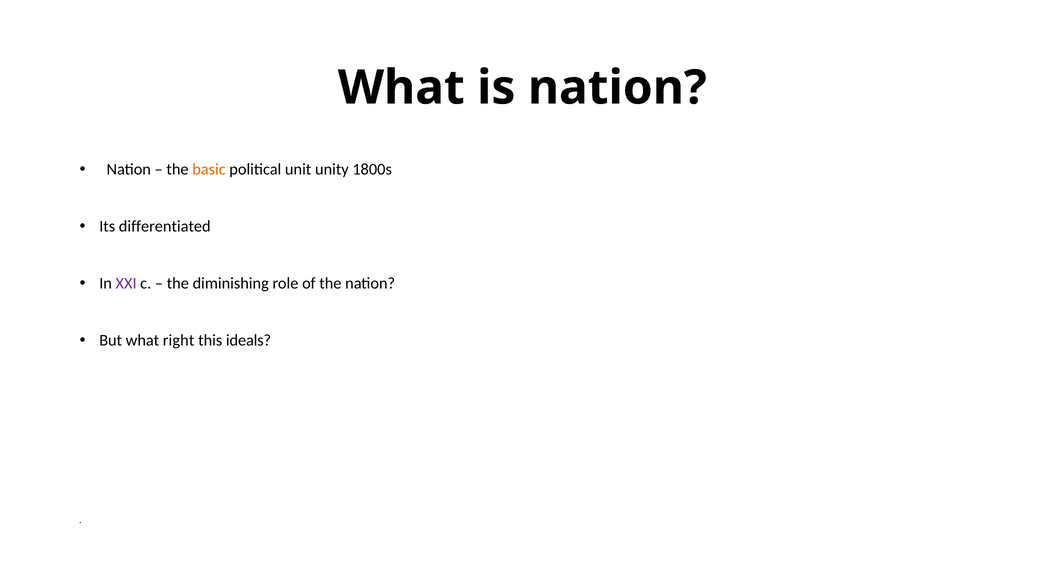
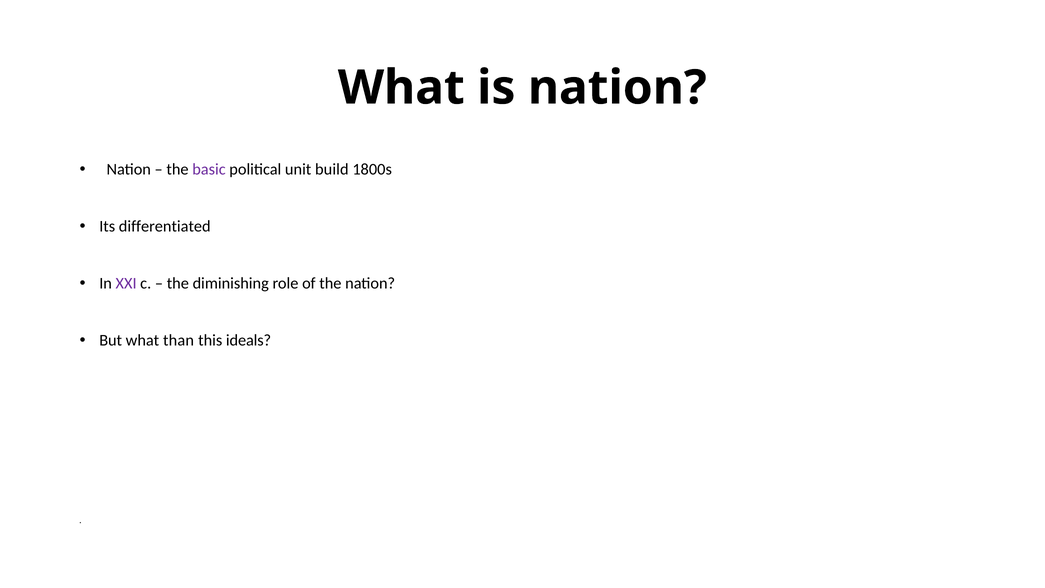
basic colour: orange -> purple
unity: unity -> build
right: right -> than
